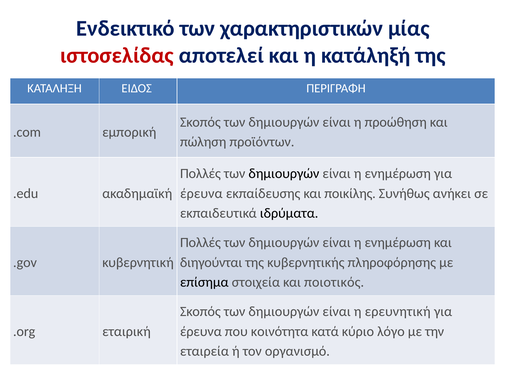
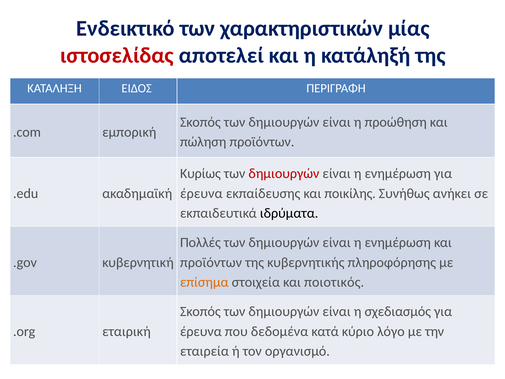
Πολλές at (200, 174): Πολλές -> Κυρίως
δημιουργών at (284, 174) colour: black -> red
διηγούνται at (211, 262): διηγούνται -> προϊόντων
επίσημα colour: black -> orange
ερευνητική: ερευνητική -> σχεδιασμός
κοινότητα: κοινότητα -> δεδομένα
